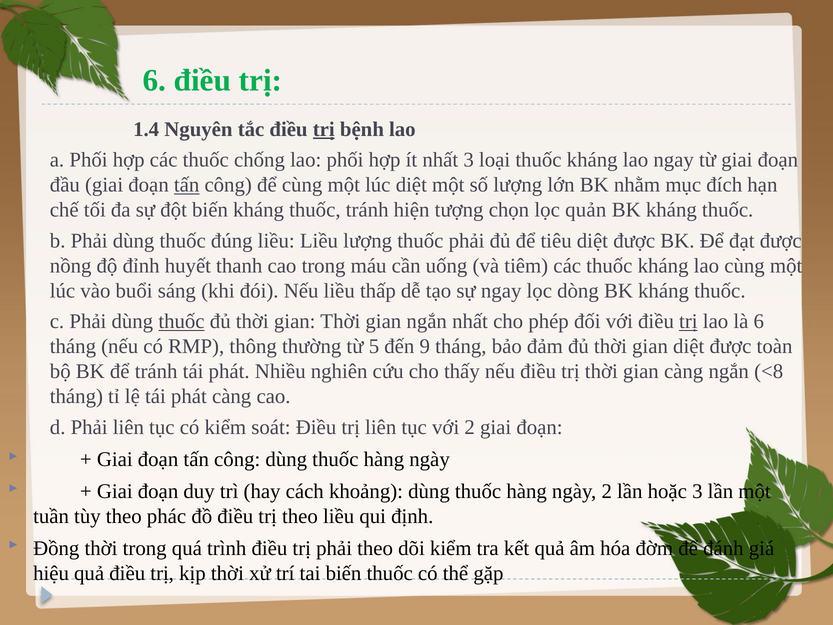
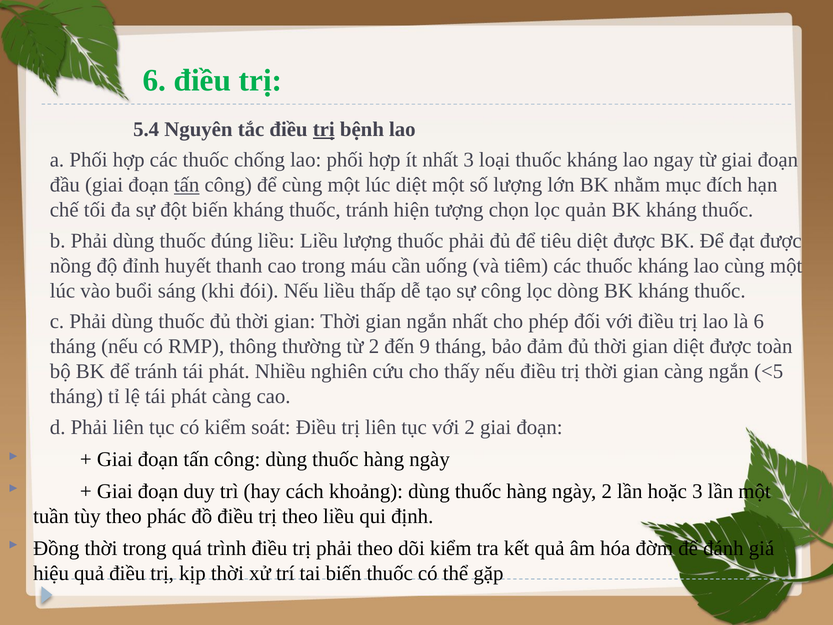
1.4: 1.4 -> 5.4
sự ngay: ngay -> công
thuốc at (181, 321) underline: present -> none
trị at (688, 321) underline: present -> none
từ 5: 5 -> 2
<8: <8 -> <5
